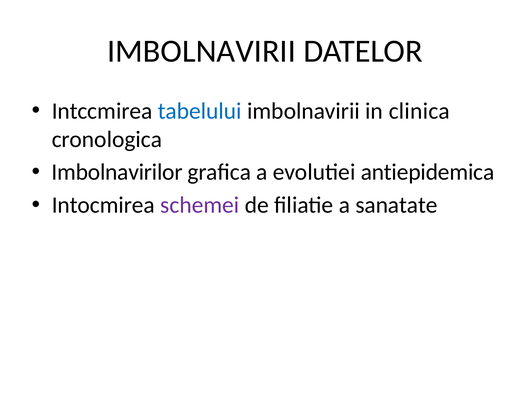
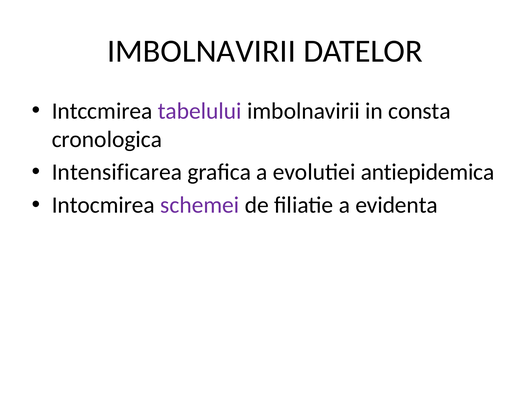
tabelului colour: blue -> purple
clinica: clinica -> consta
Imbolnavirilor: Imbolnavirilor -> Intensificarea
sanatate: sanatate -> evidenta
